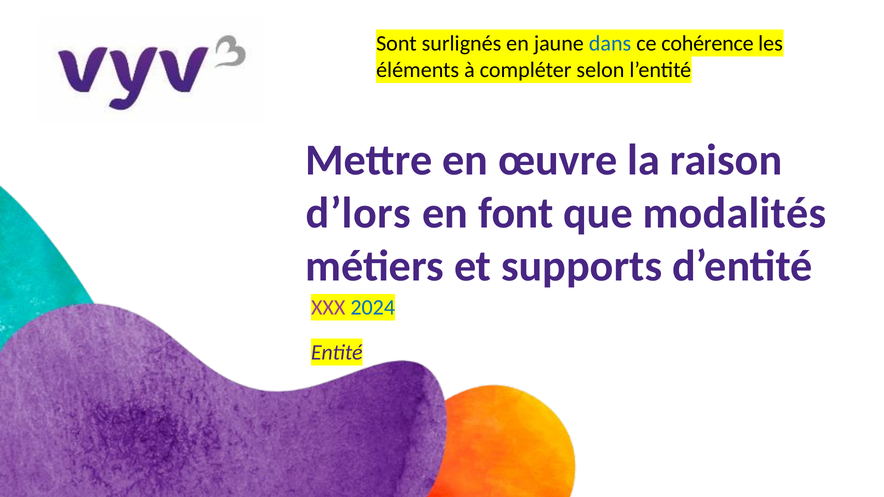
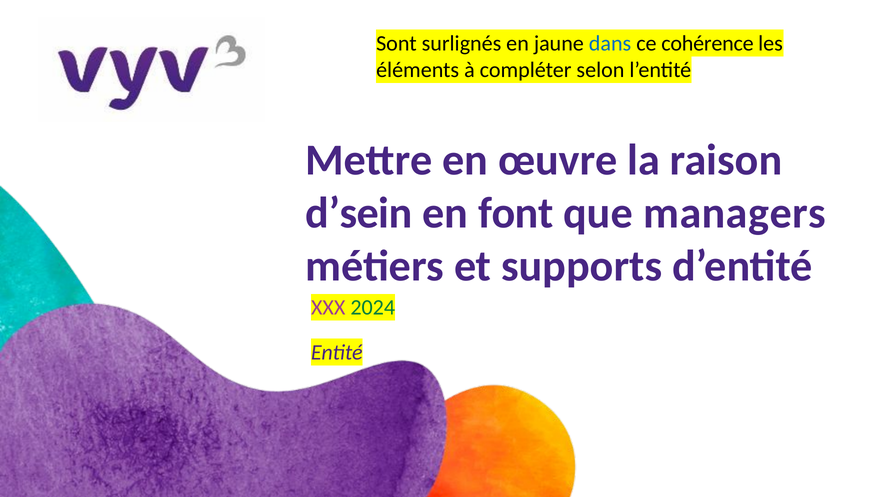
d’lors: d’lors -> d’sein
modalités: modalités -> managers
2024 colour: blue -> green
